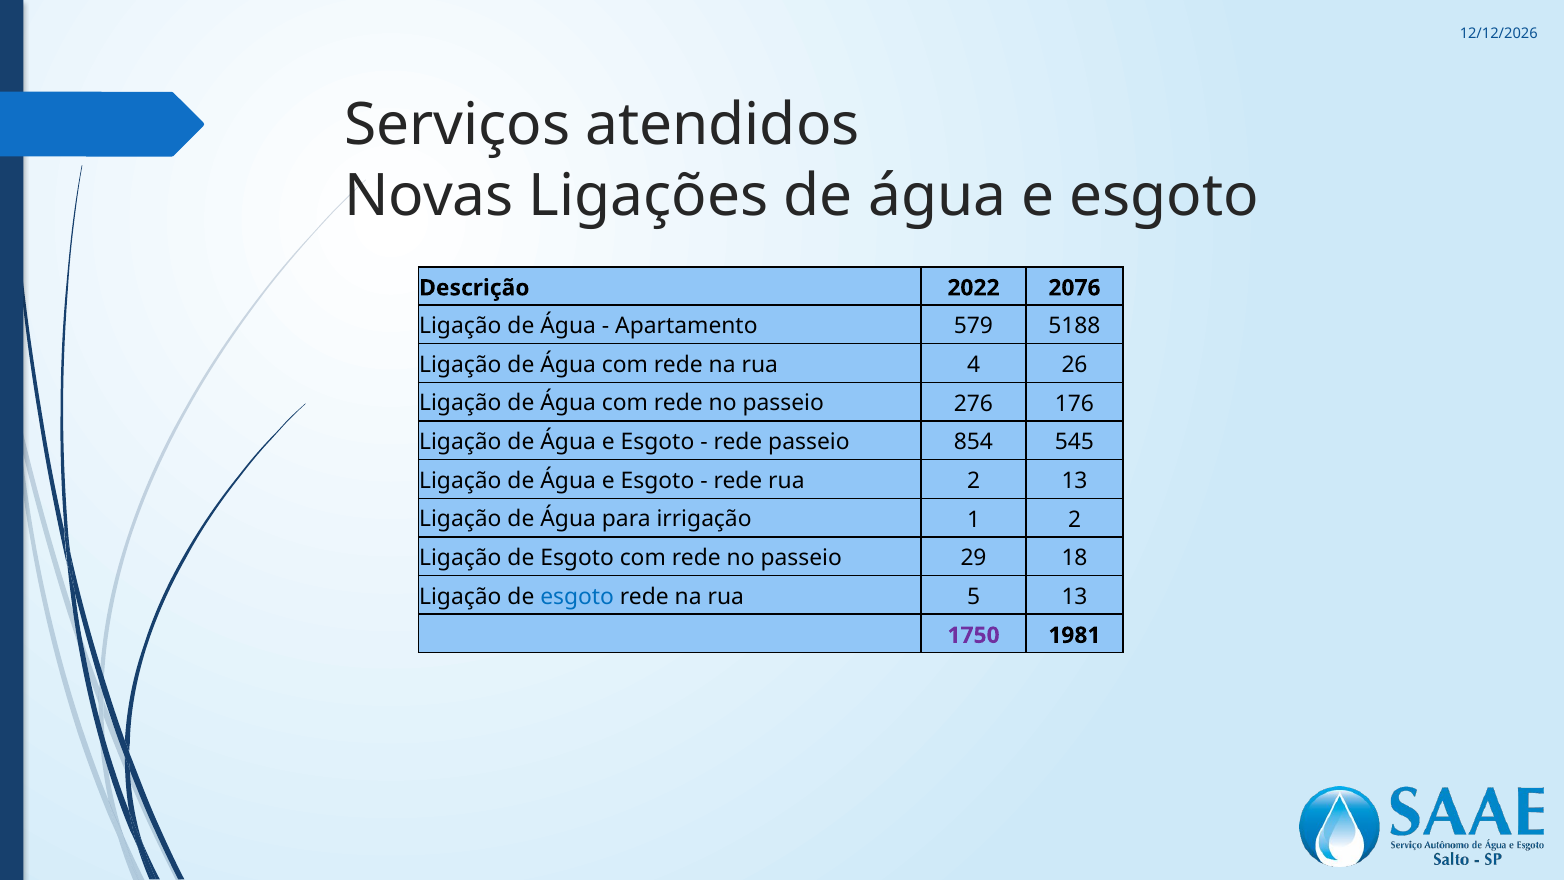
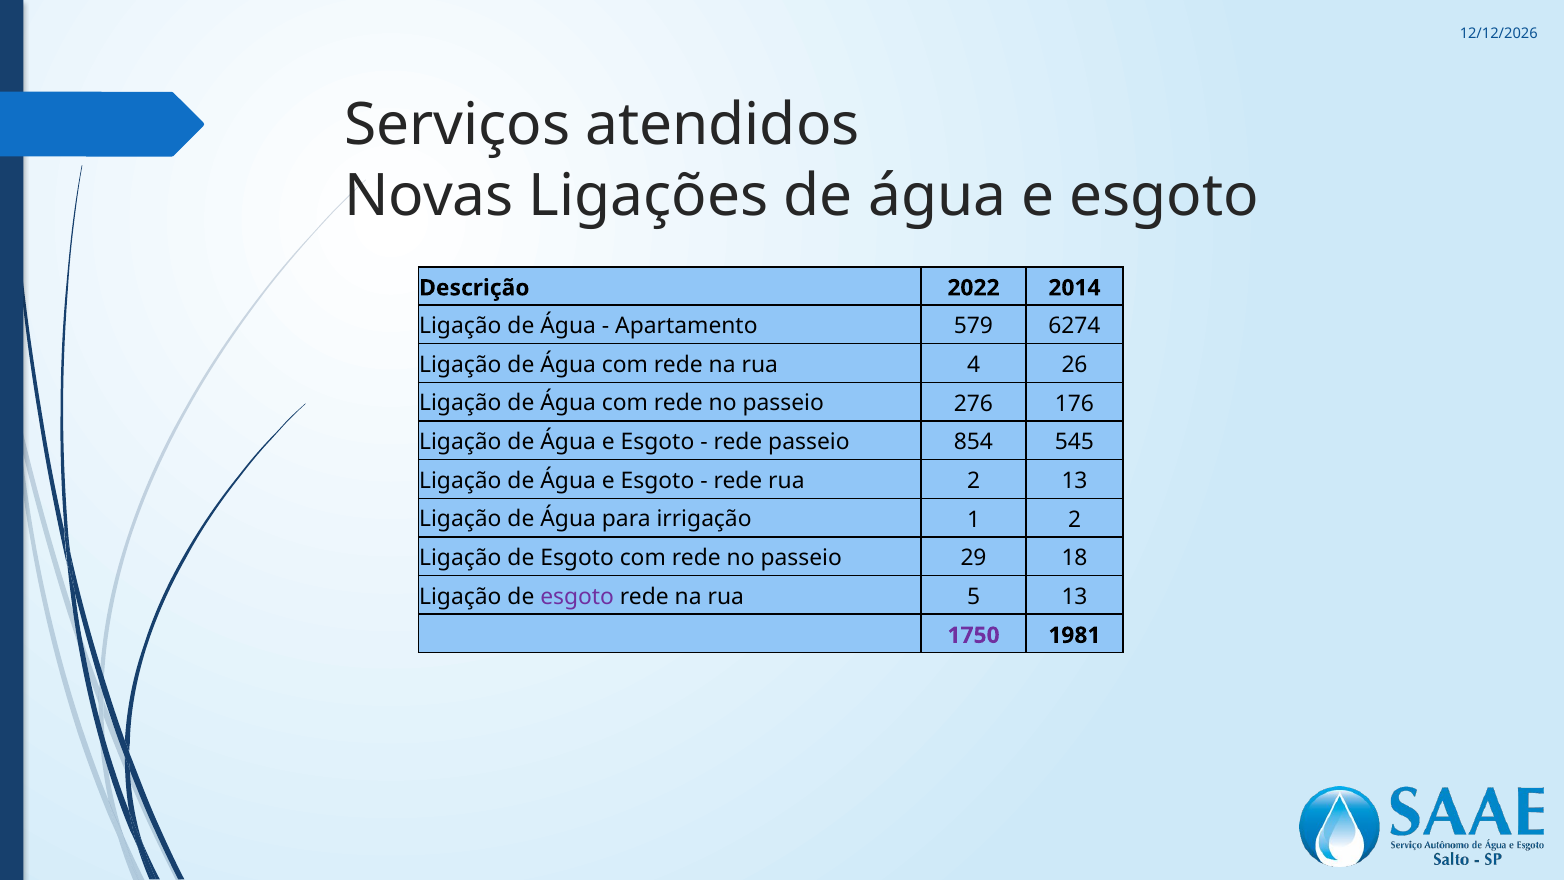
2076: 2076 -> 2014
5188: 5188 -> 6274
esgoto at (577, 596) colour: blue -> purple
